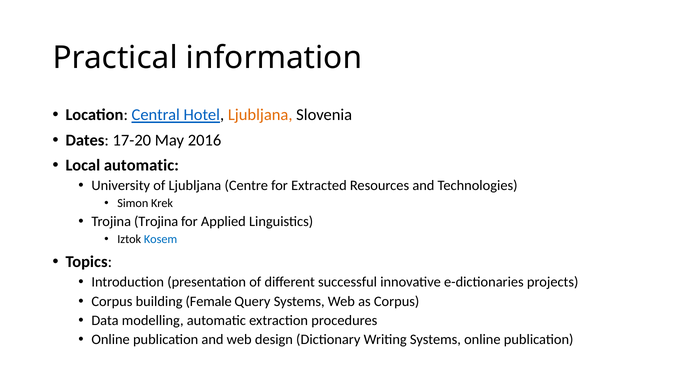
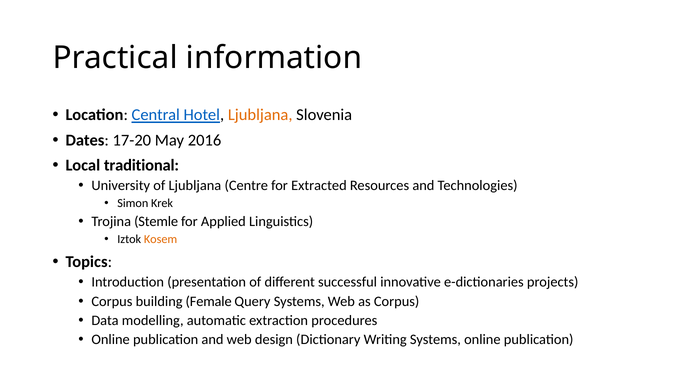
Local automatic: automatic -> traditional
Trojina Trojina: Trojina -> Stemle
Kosem colour: blue -> orange
